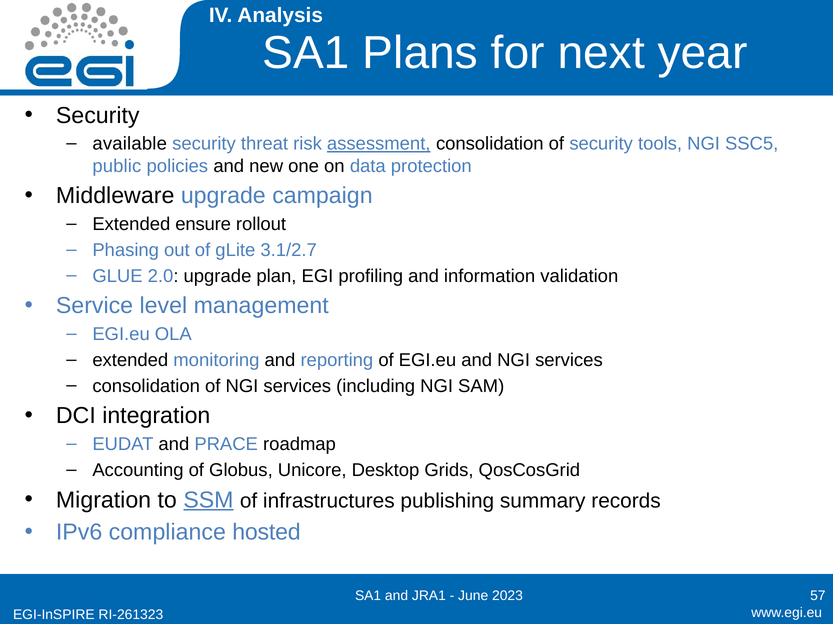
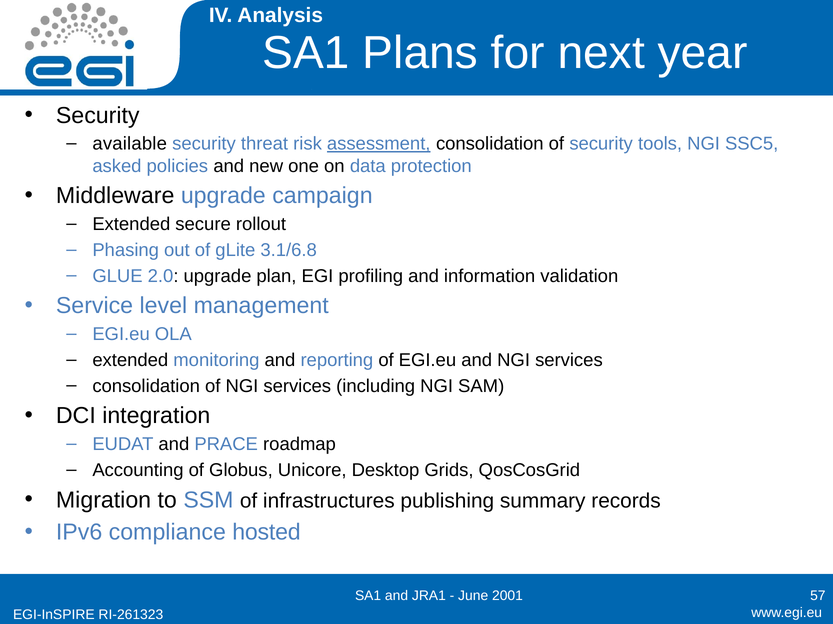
public: public -> asked
ensure: ensure -> secure
3.1/2.7: 3.1/2.7 -> 3.1/6.8
SSM underline: present -> none
2023: 2023 -> 2001
